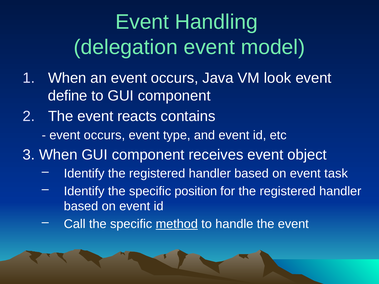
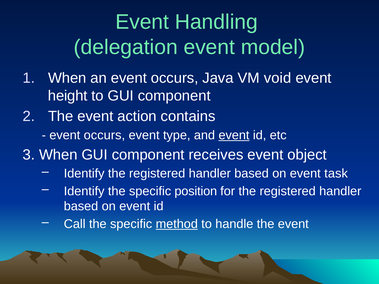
look: look -> void
define: define -> height
reacts: reacts -> action
event at (234, 135) underline: none -> present
